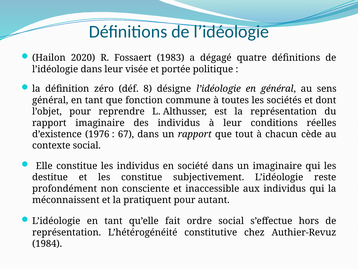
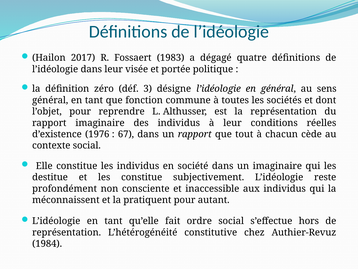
2020: 2020 -> 2017
8: 8 -> 3
